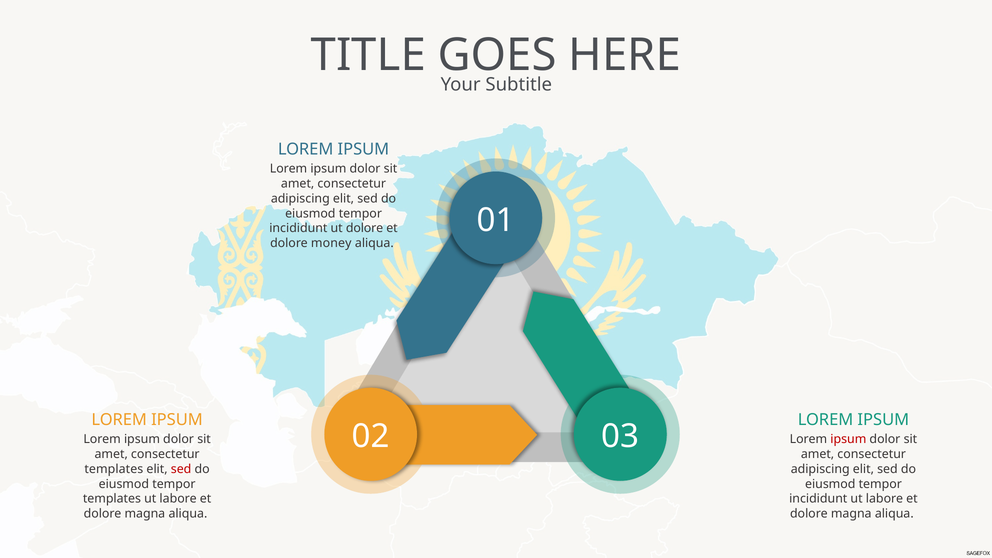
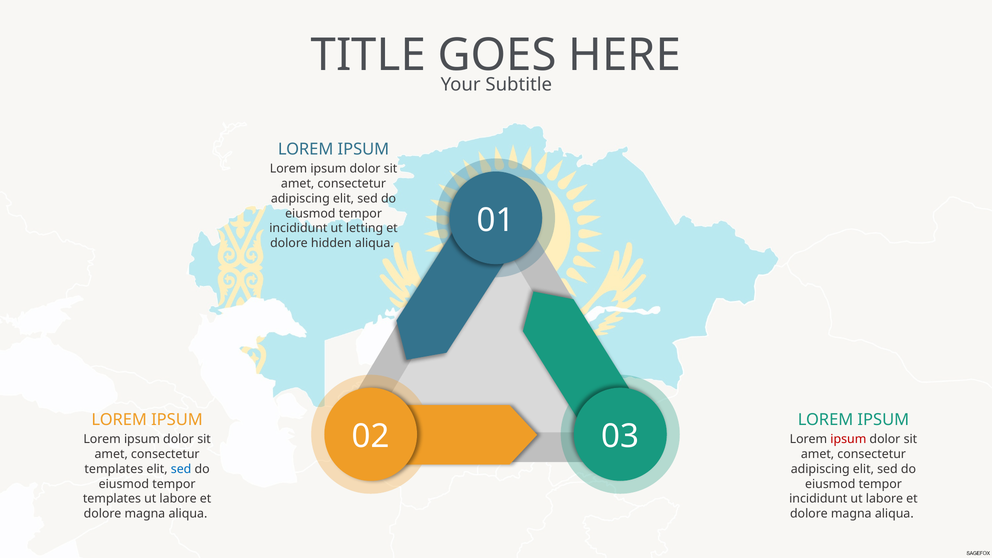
ut dolore: dolore -> letting
money: money -> hidden
sed at (181, 469) colour: red -> blue
